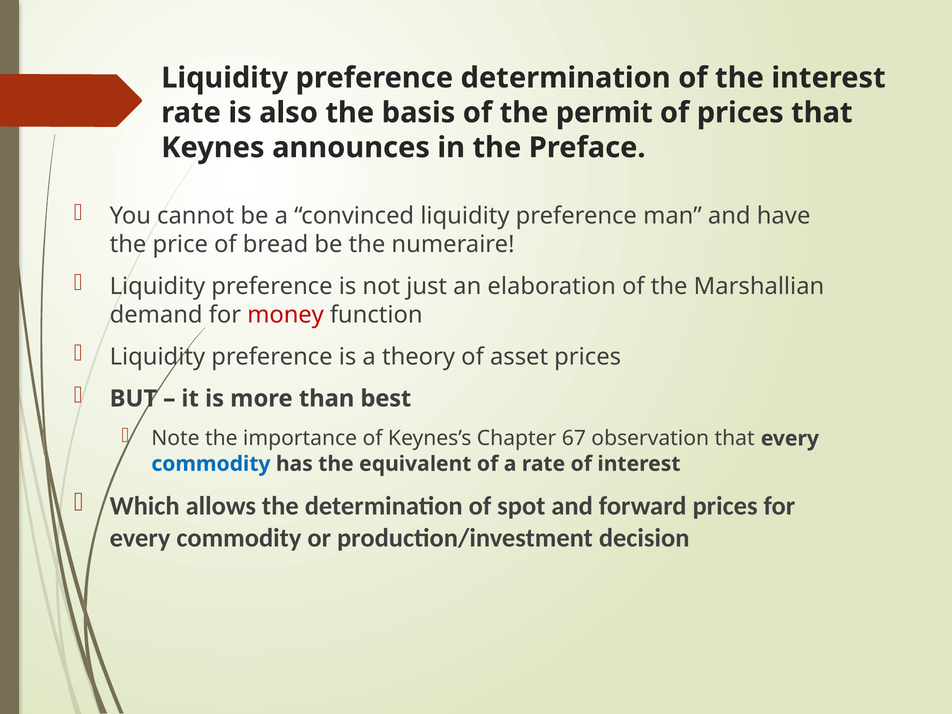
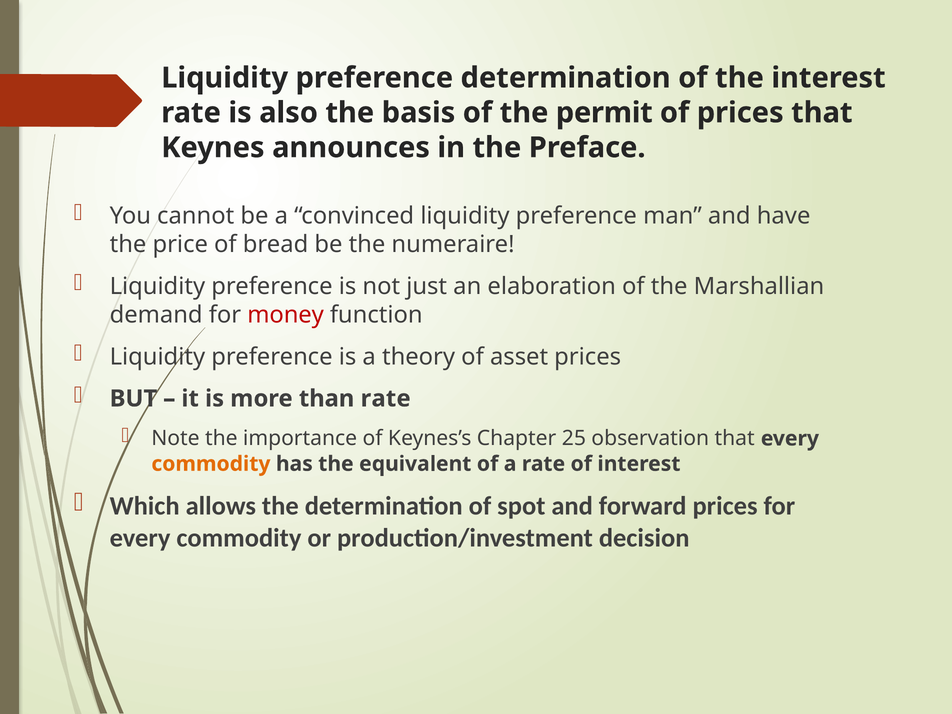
than best: best -> rate
67: 67 -> 25
commodity at (211, 464) colour: blue -> orange
